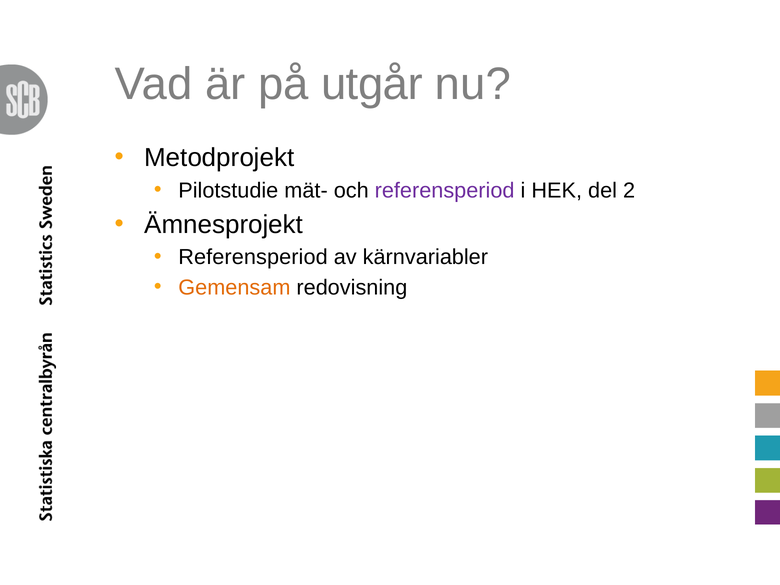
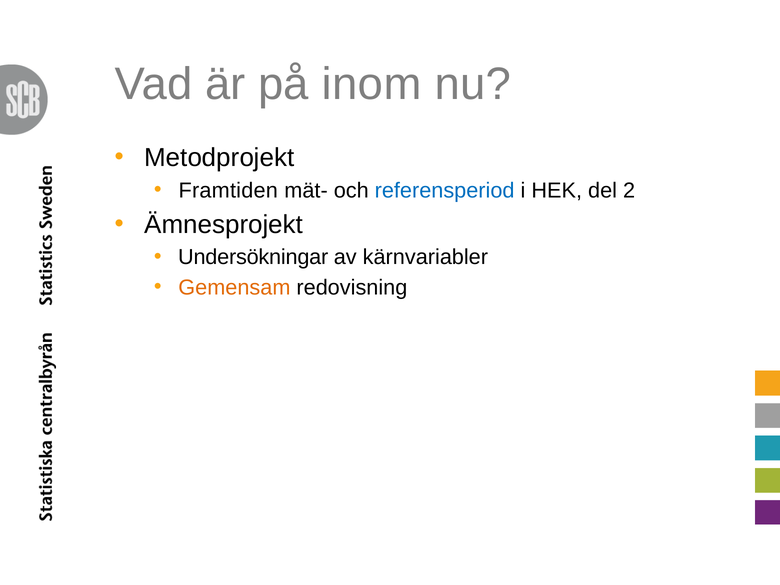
utgår: utgår -> inom
Pilotstudie: Pilotstudie -> Framtiden
referensperiod at (445, 190) colour: purple -> blue
Referensperiod at (253, 257): Referensperiod -> Undersökningar
